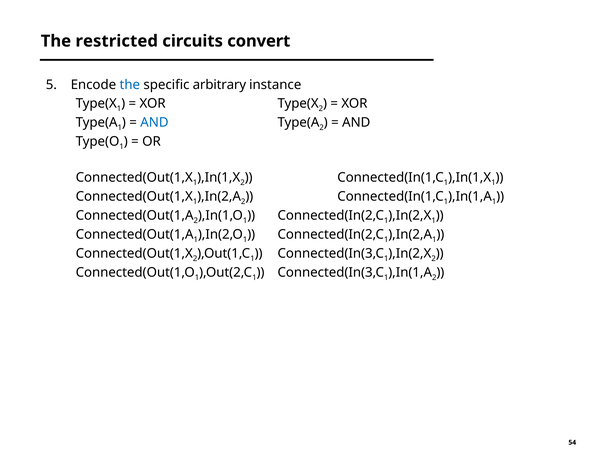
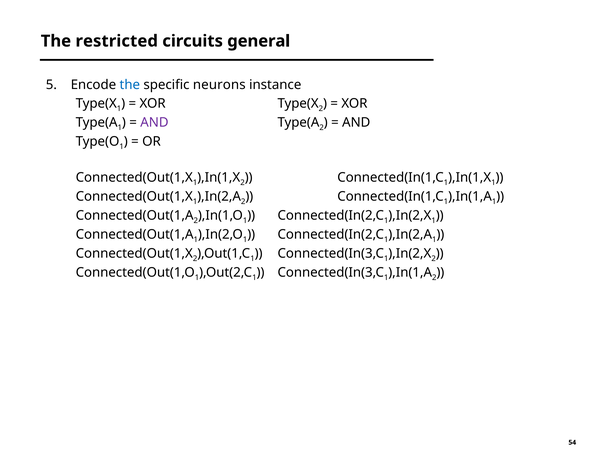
convert: convert -> general
arbitrary: arbitrary -> neurons
AND at (154, 122) colour: blue -> purple
